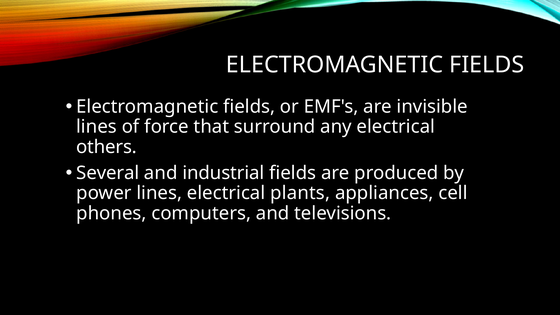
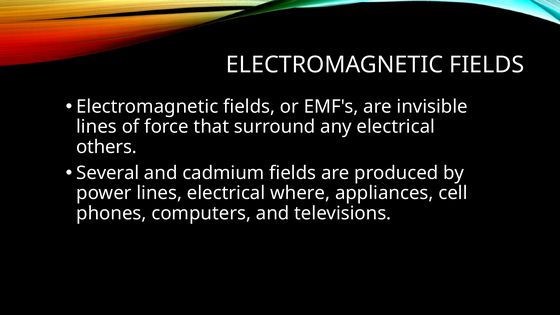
industrial: industrial -> cadmium
plants: plants -> where
